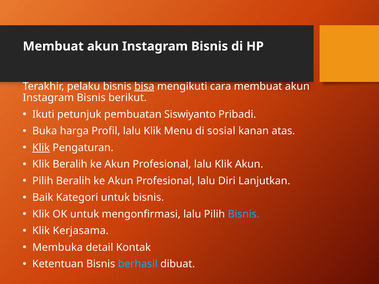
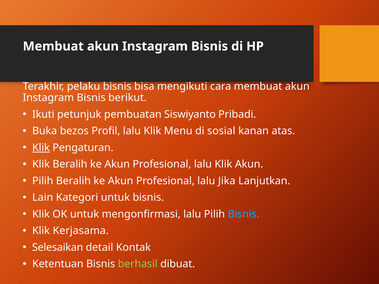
bisa underline: present -> none
harga: harga -> bezos
Diri: Diri -> Jika
Baik: Baik -> Lain
Membuka: Membuka -> Selesaikan
berhasil colour: light blue -> light green
